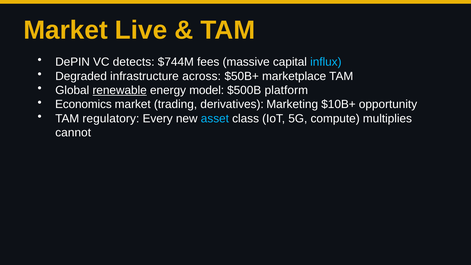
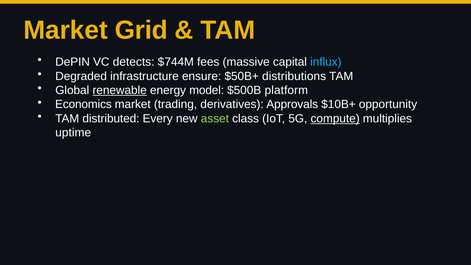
Live: Live -> Grid
across: across -> ensure
marketplace: marketplace -> distributions
Marketing: Marketing -> Approvals
regulatory: regulatory -> distributed
asset colour: light blue -> light green
compute underline: none -> present
cannot: cannot -> uptime
